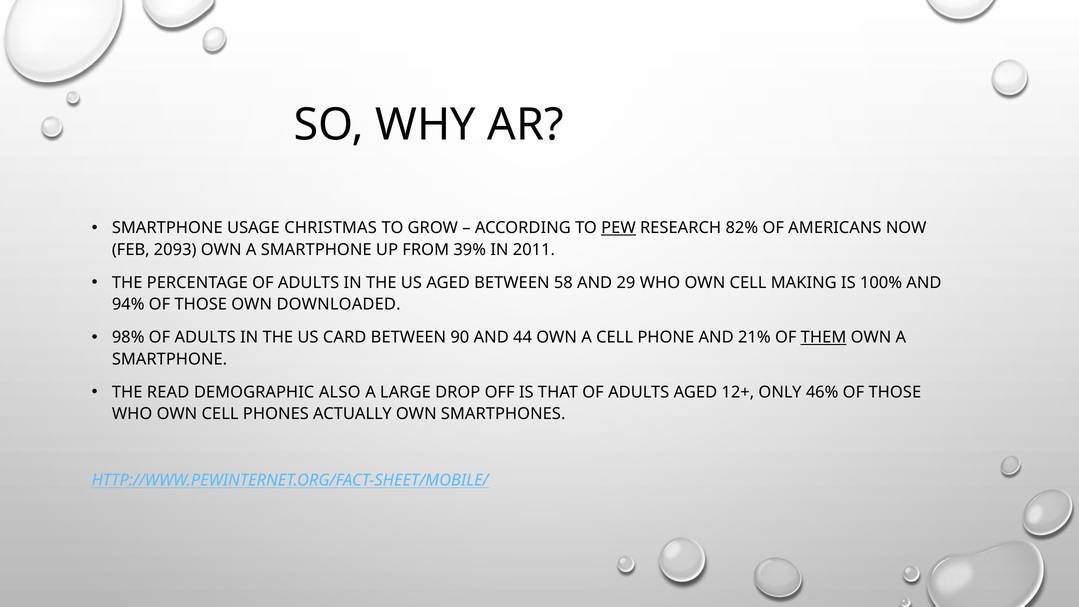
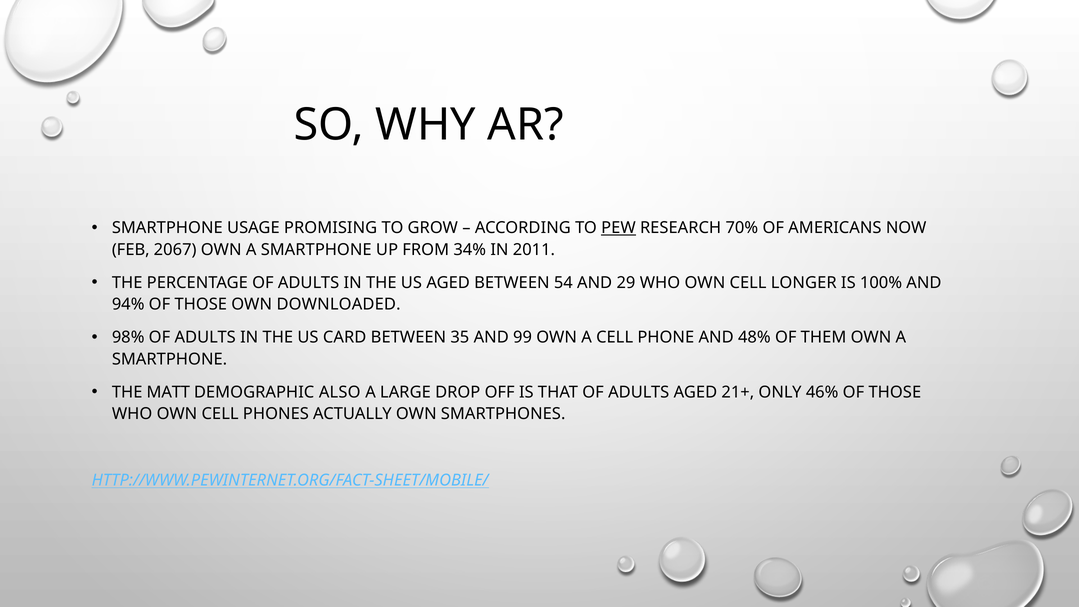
CHRISTMAS: CHRISTMAS -> PROMISING
82%: 82% -> 70%
2093: 2093 -> 2067
39%: 39% -> 34%
58: 58 -> 54
MAKING: MAKING -> LONGER
90: 90 -> 35
44: 44 -> 99
21%: 21% -> 48%
THEM underline: present -> none
READ: READ -> MATT
12+: 12+ -> 21+
